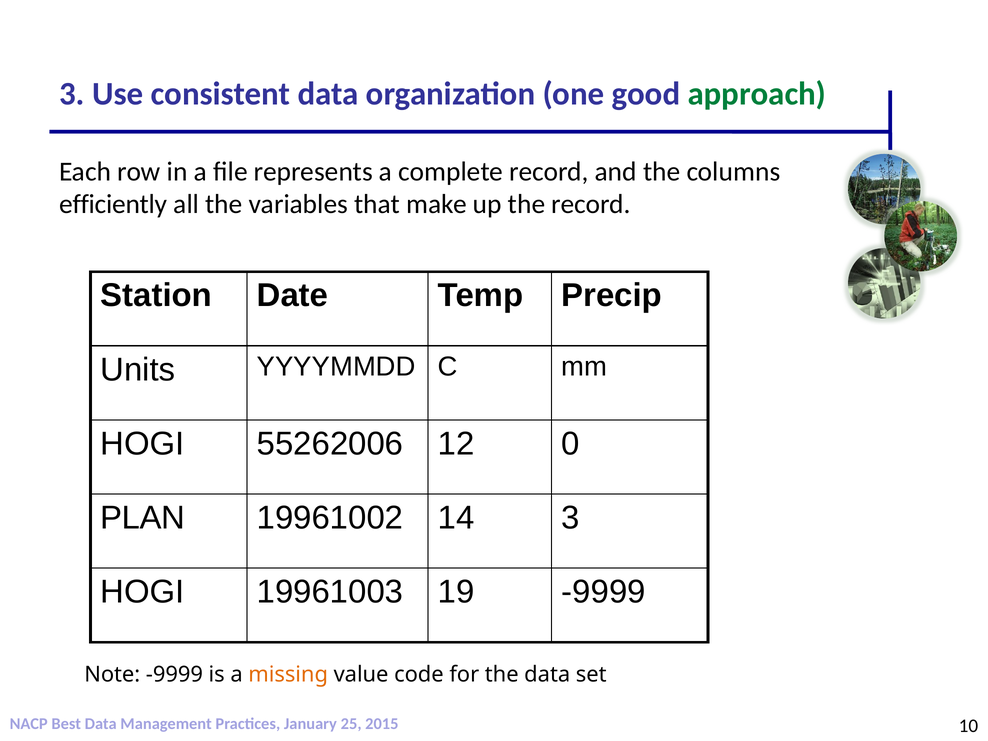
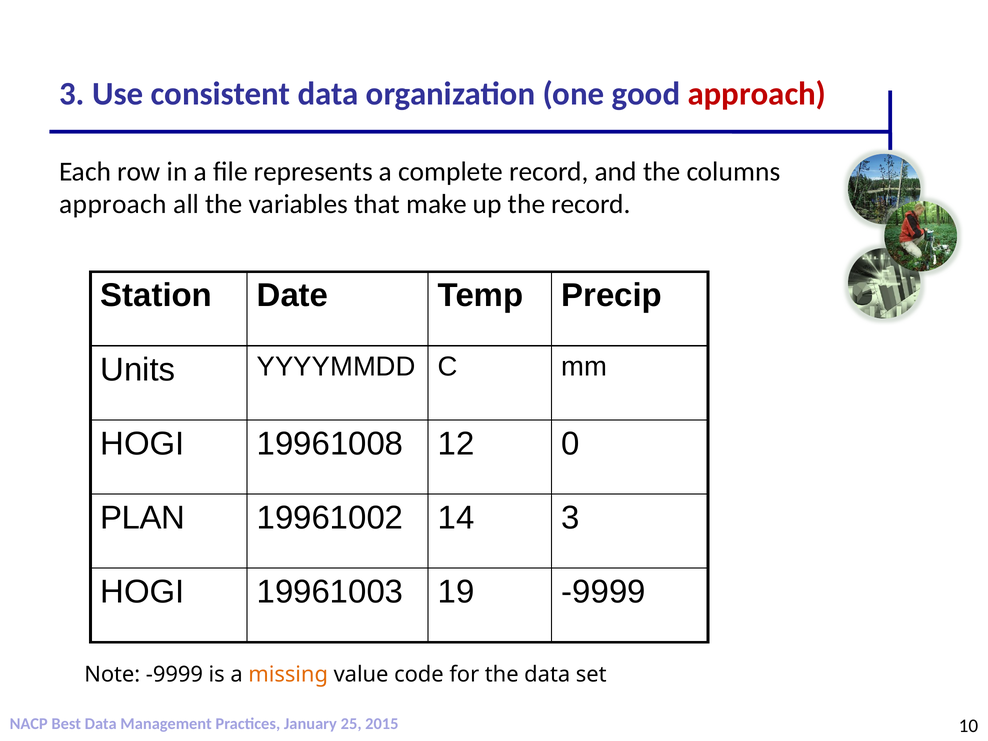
approach at (757, 94) colour: green -> red
efficiently at (113, 204): efficiently -> approach
55262006: 55262006 -> 19961008
